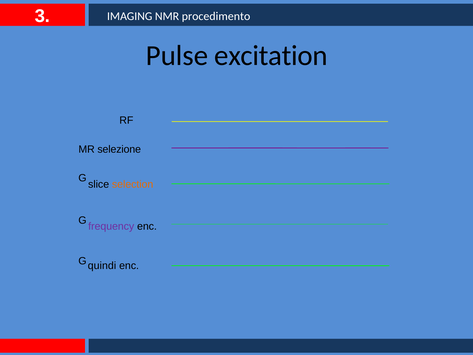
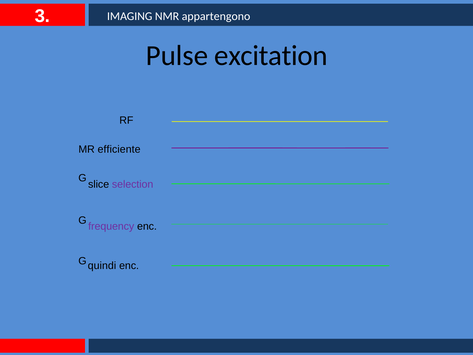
procedimento: procedimento -> appartengono
selezione: selezione -> efficiente
selection colour: orange -> purple
